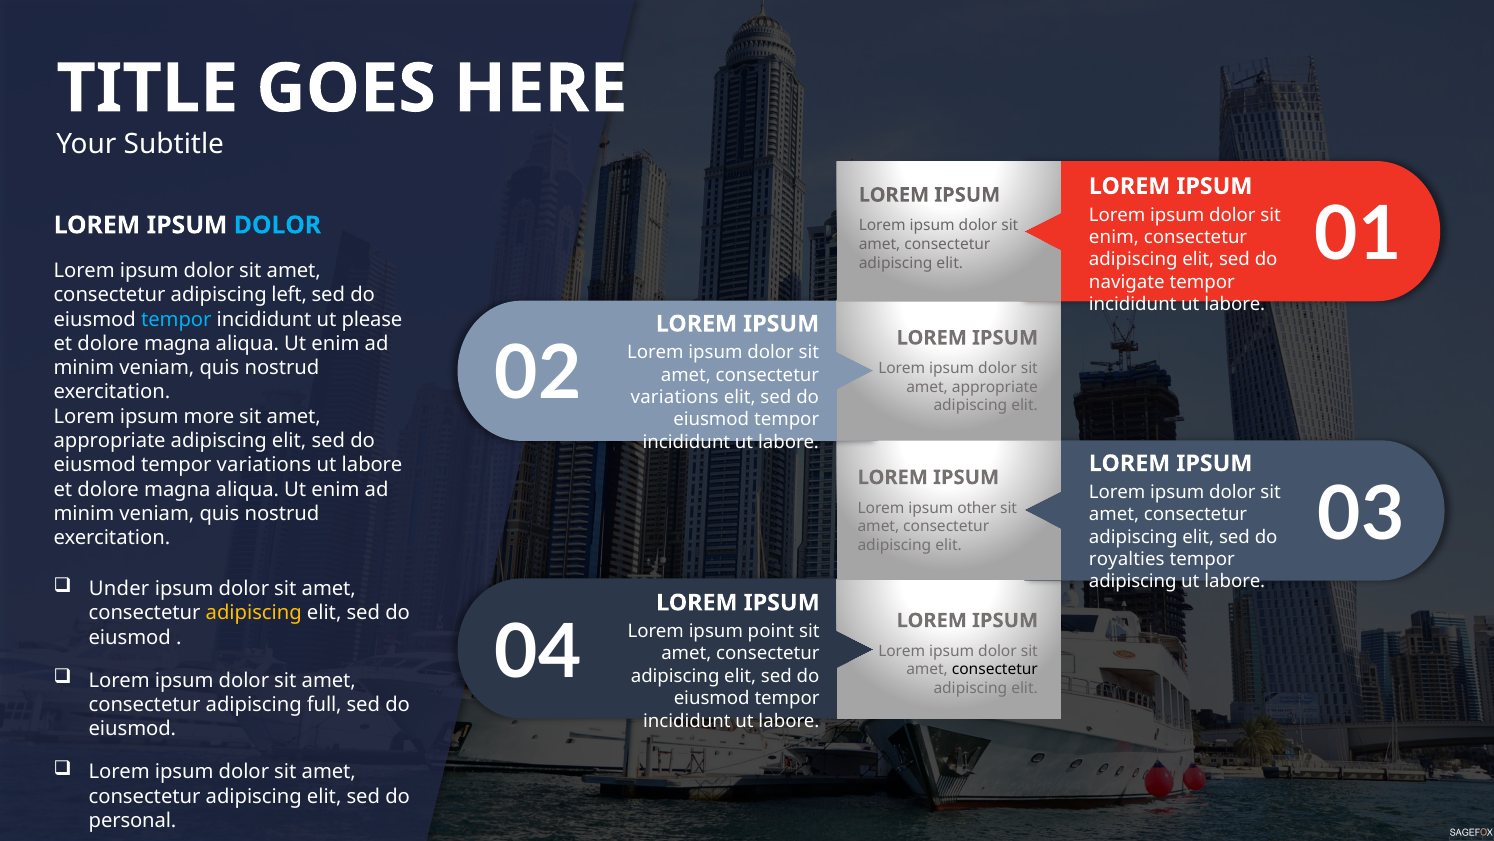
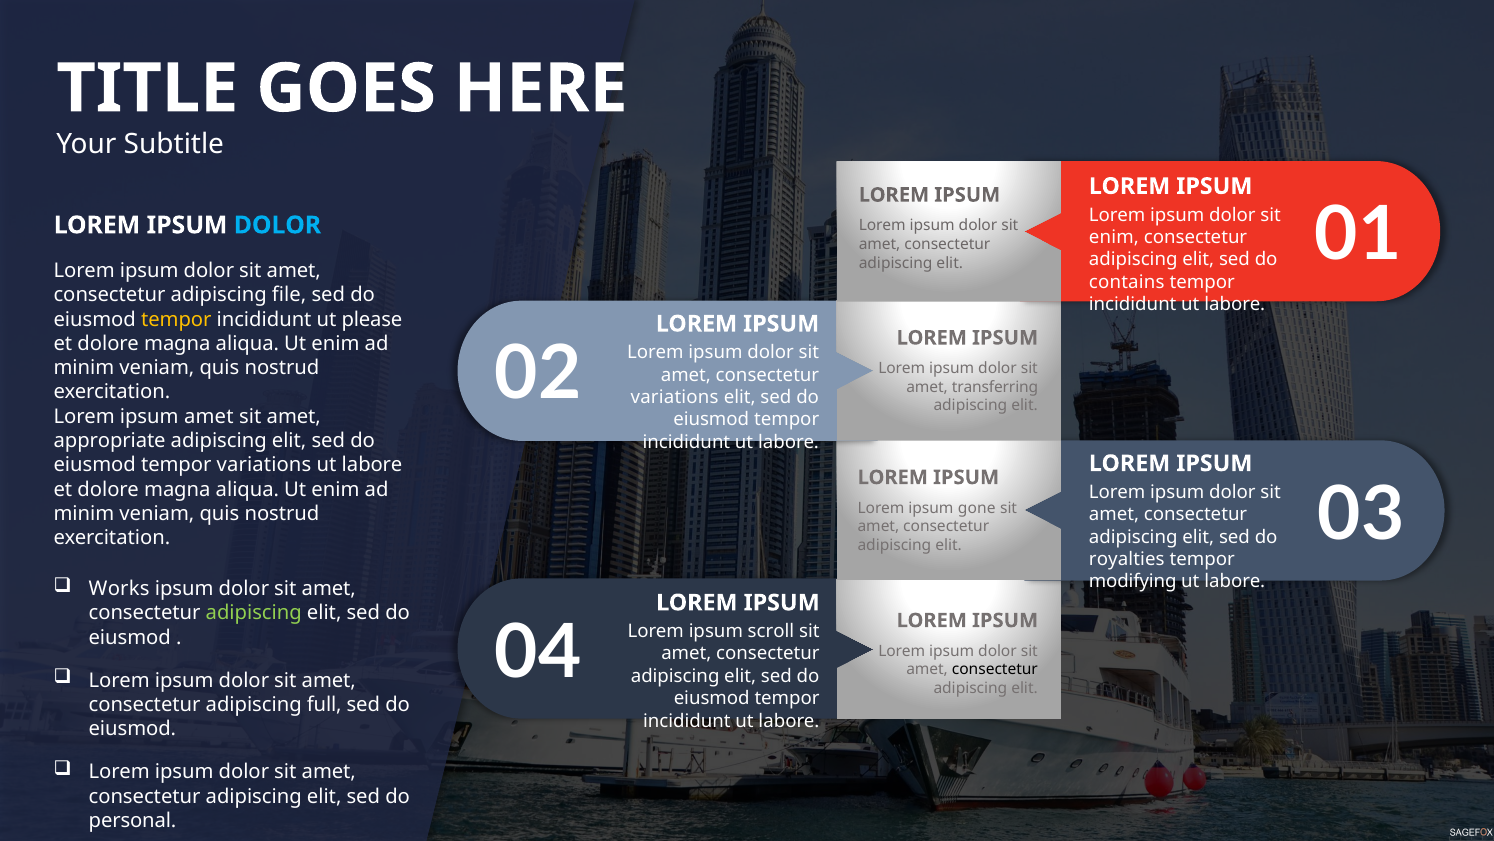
navigate: navigate -> contains
left: left -> file
tempor at (176, 319) colour: light blue -> yellow
appropriate at (995, 387): appropriate -> transferring
ipsum more: more -> amet
other: other -> gone
adipiscing at (1133, 581): adipiscing -> modifying
Under: Under -> Works
adipiscing at (254, 613) colour: yellow -> light green
point: point -> scroll
